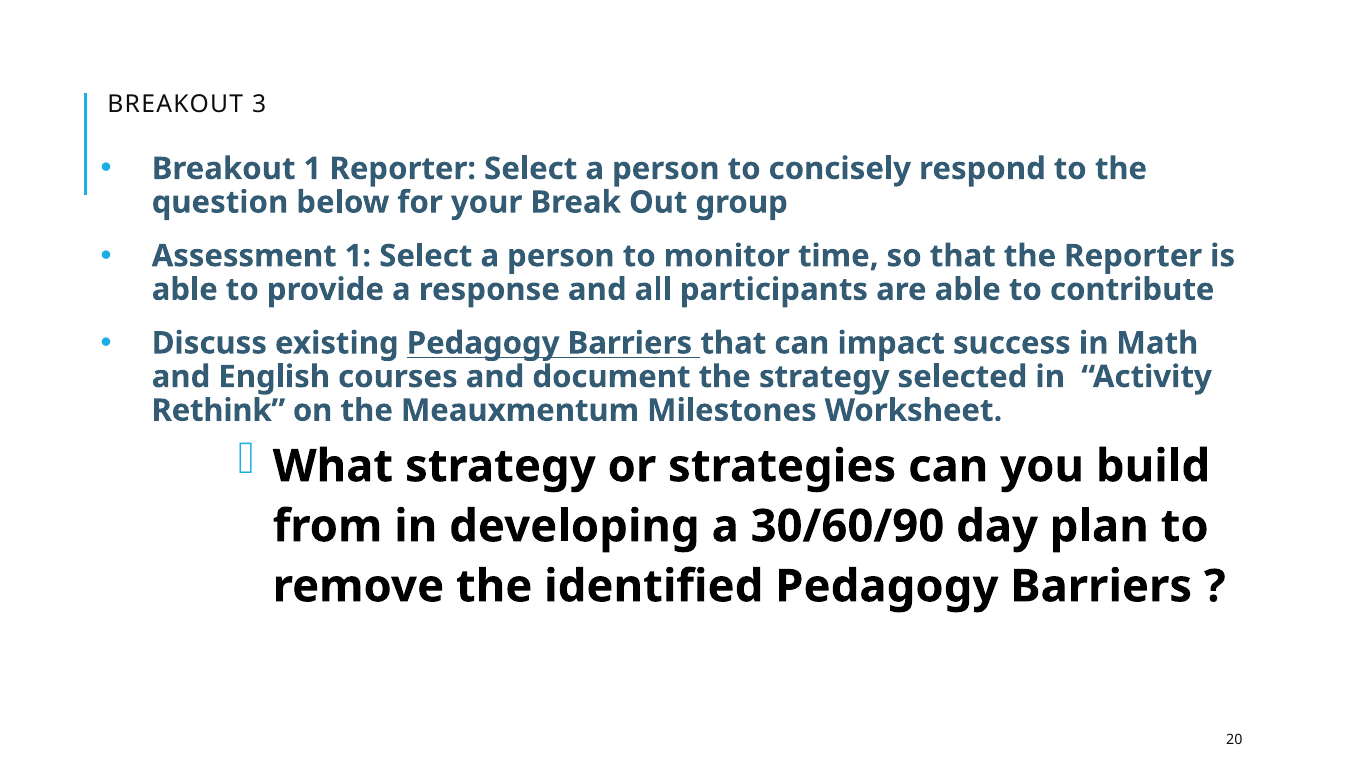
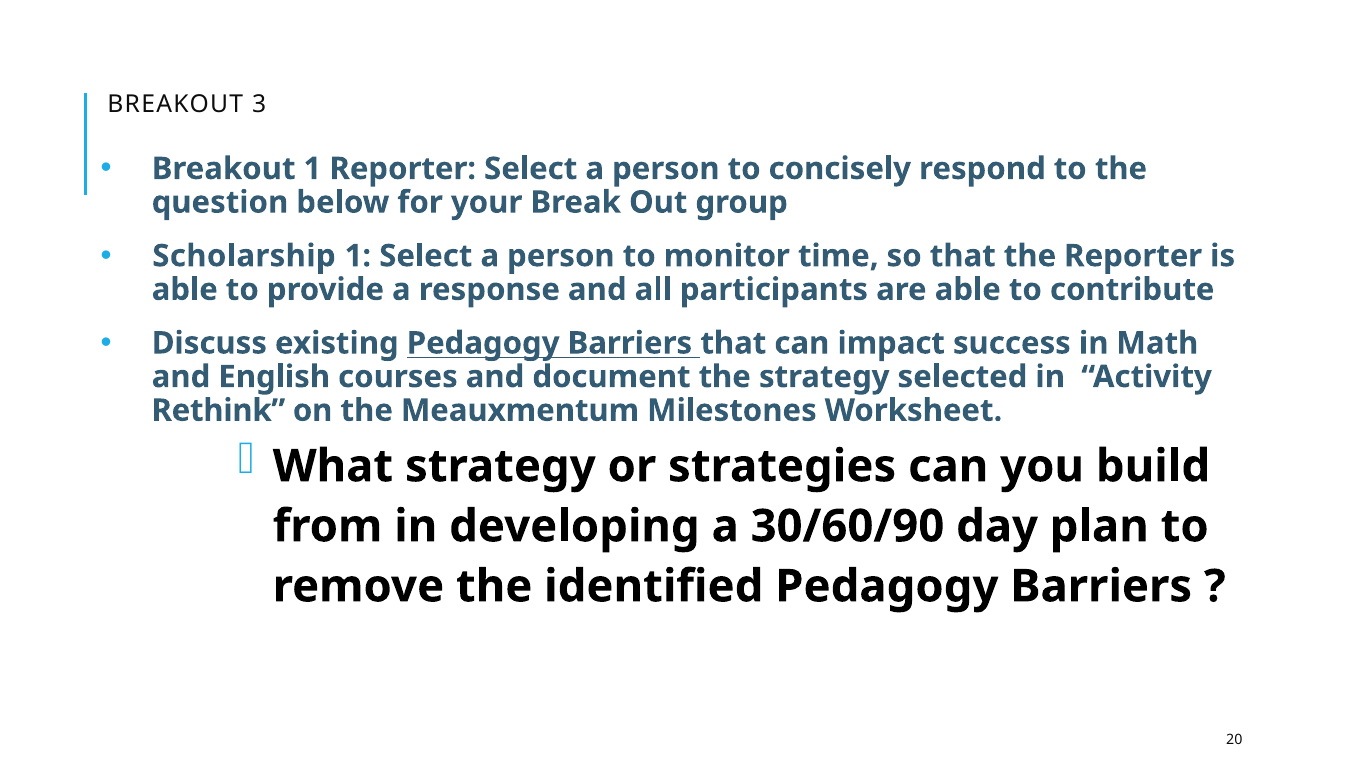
Assessment: Assessment -> Scholarship
